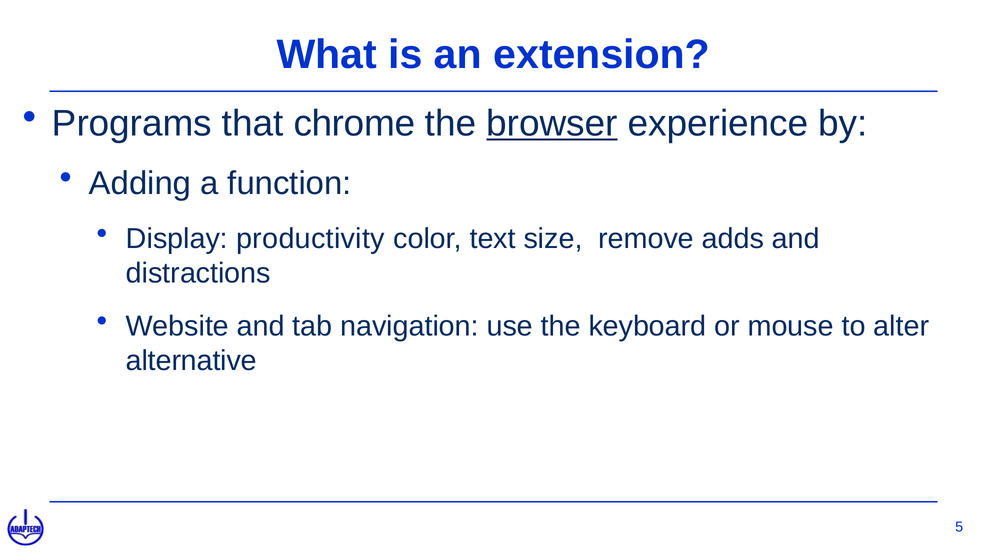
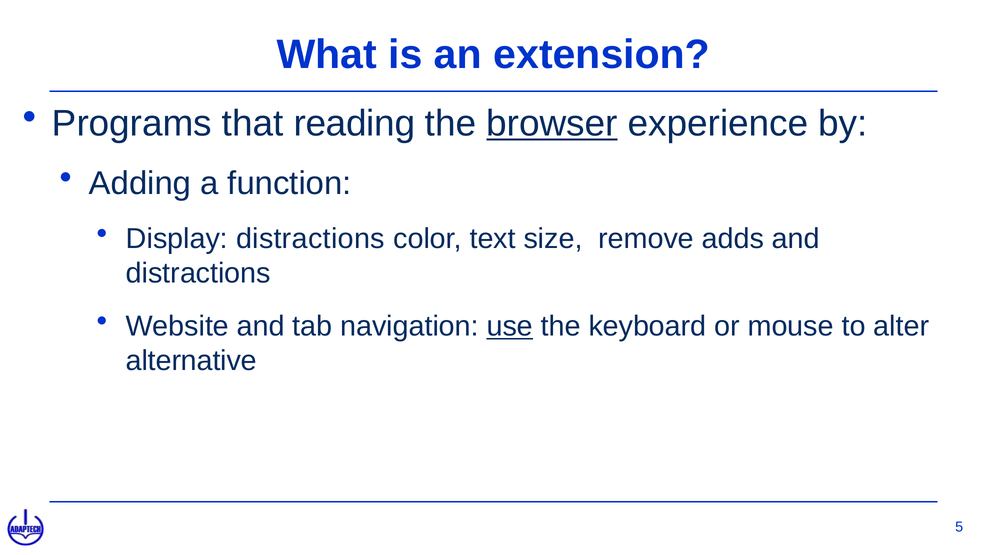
chrome: chrome -> reading
Display productivity: productivity -> distractions
use underline: none -> present
